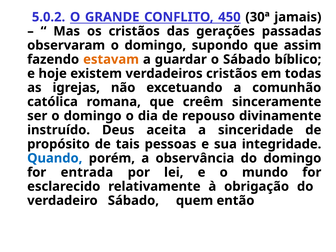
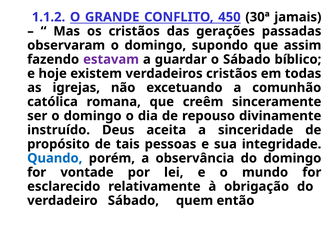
5.0.2: 5.0.2 -> 1.1.2
estavam colour: orange -> purple
entrada: entrada -> vontade
